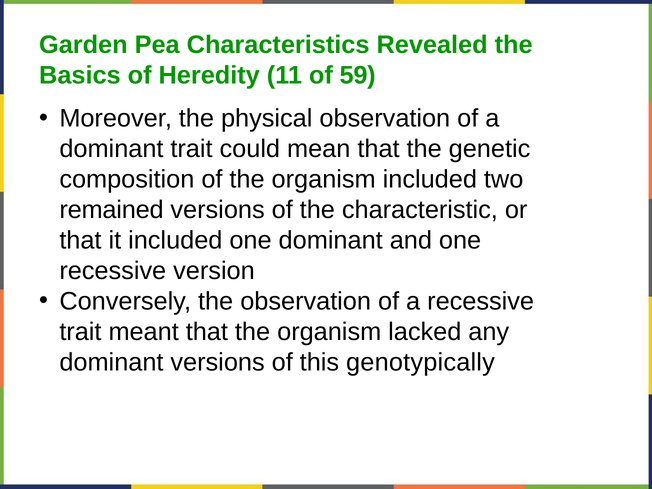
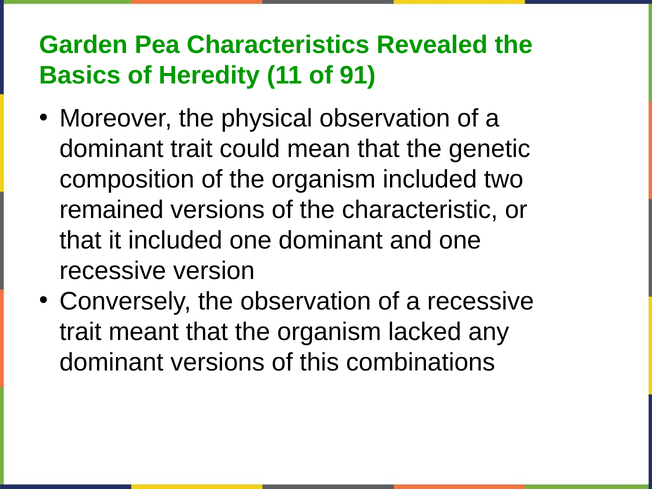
59: 59 -> 91
genotypically: genotypically -> combinations
